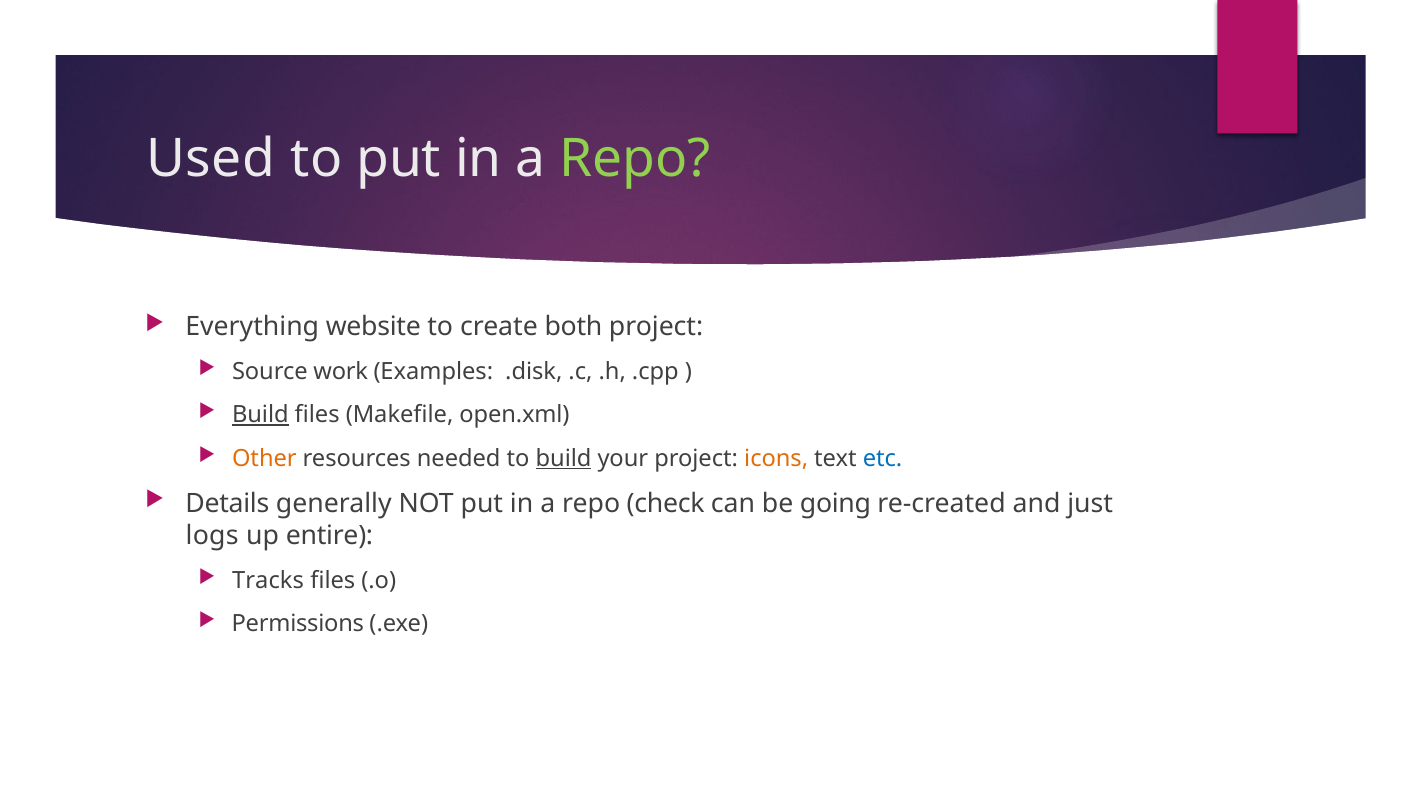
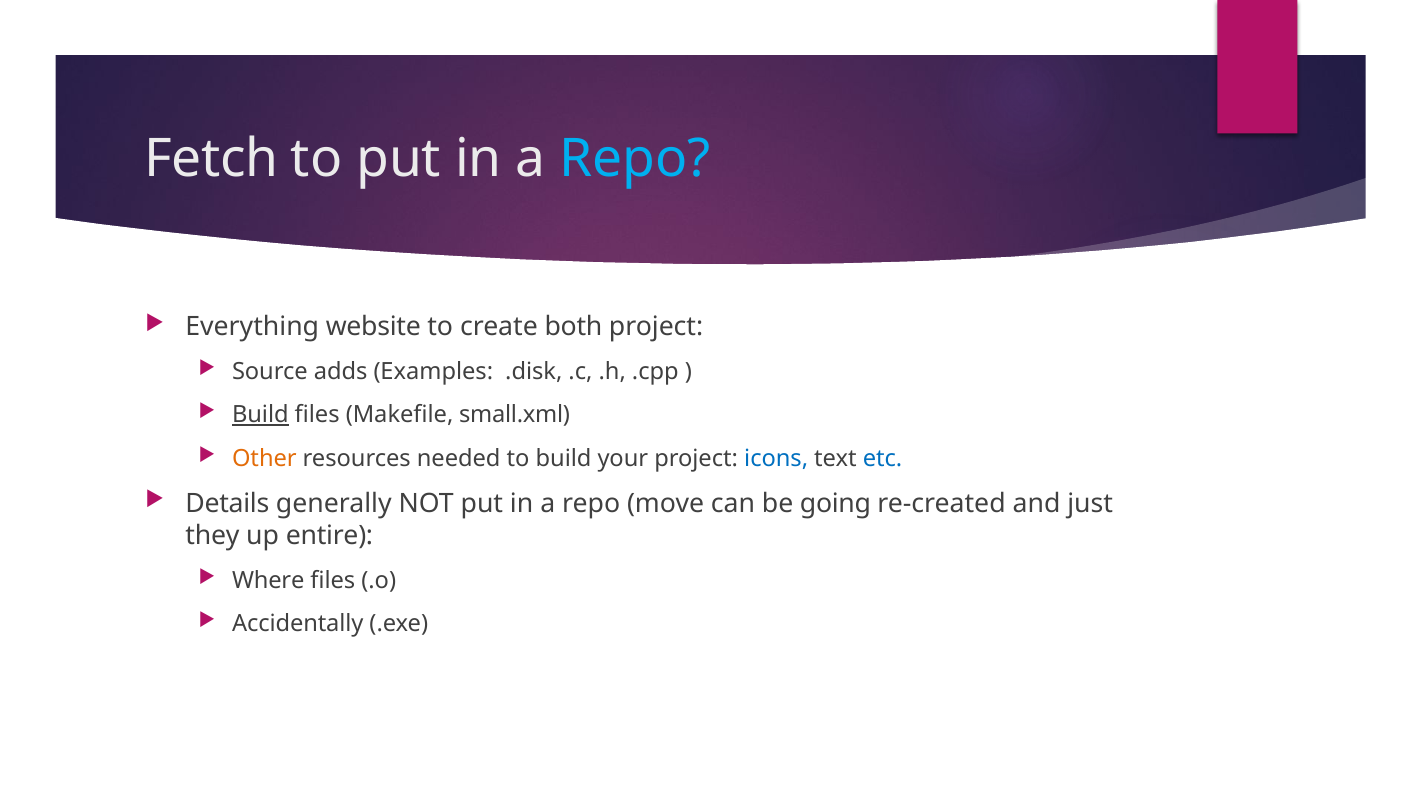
Used: Used -> Fetch
Repo at (635, 158) colour: light green -> light blue
work: work -> adds
open.xml: open.xml -> small.xml
build at (564, 458) underline: present -> none
icons colour: orange -> blue
check: check -> move
logs: logs -> they
Tracks: Tracks -> Where
Permissions: Permissions -> Accidentally
